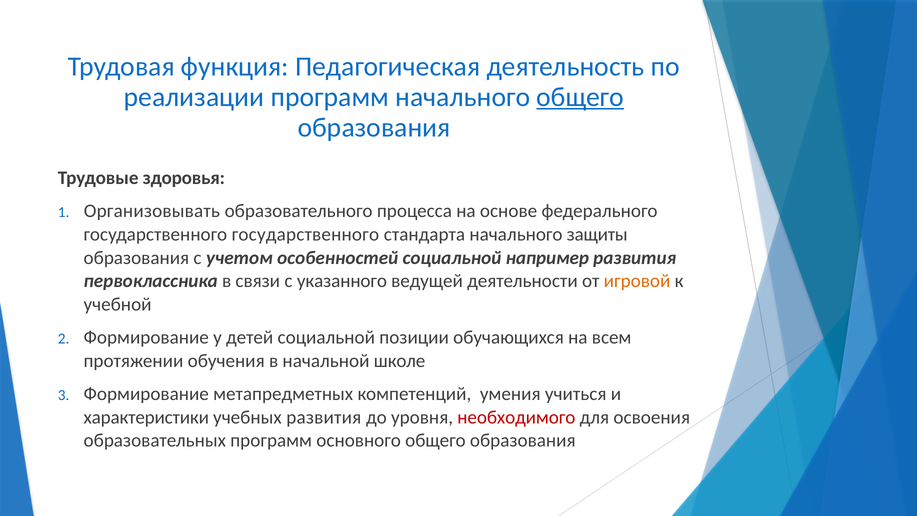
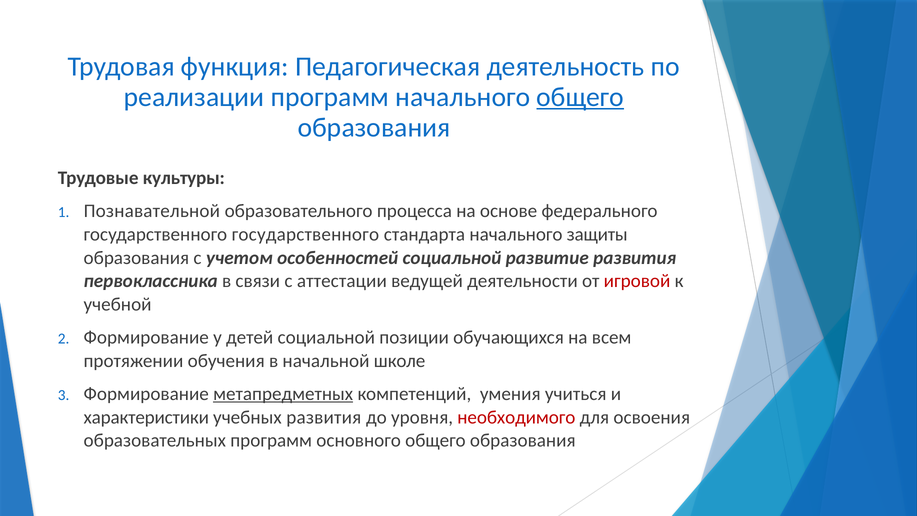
здоровья: здоровья -> культуры
Организовывать: Организовывать -> Познавательной
например: например -> развитие
указанного: указанного -> аттестации
игровой colour: orange -> red
метапредметных underline: none -> present
